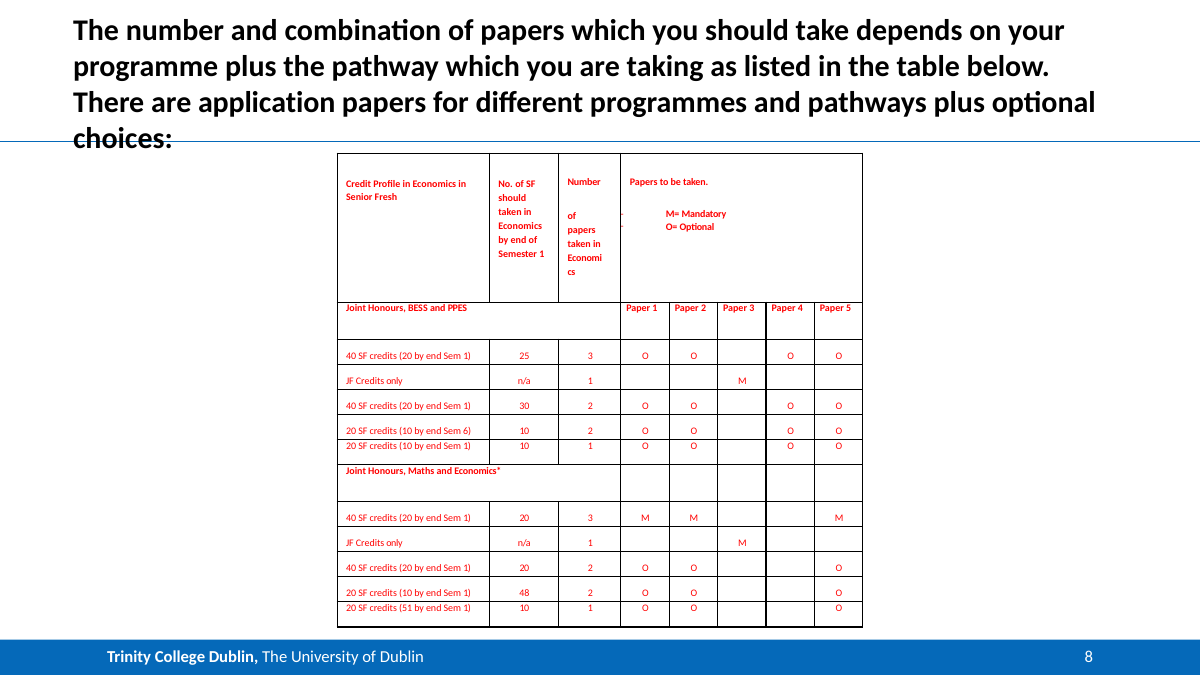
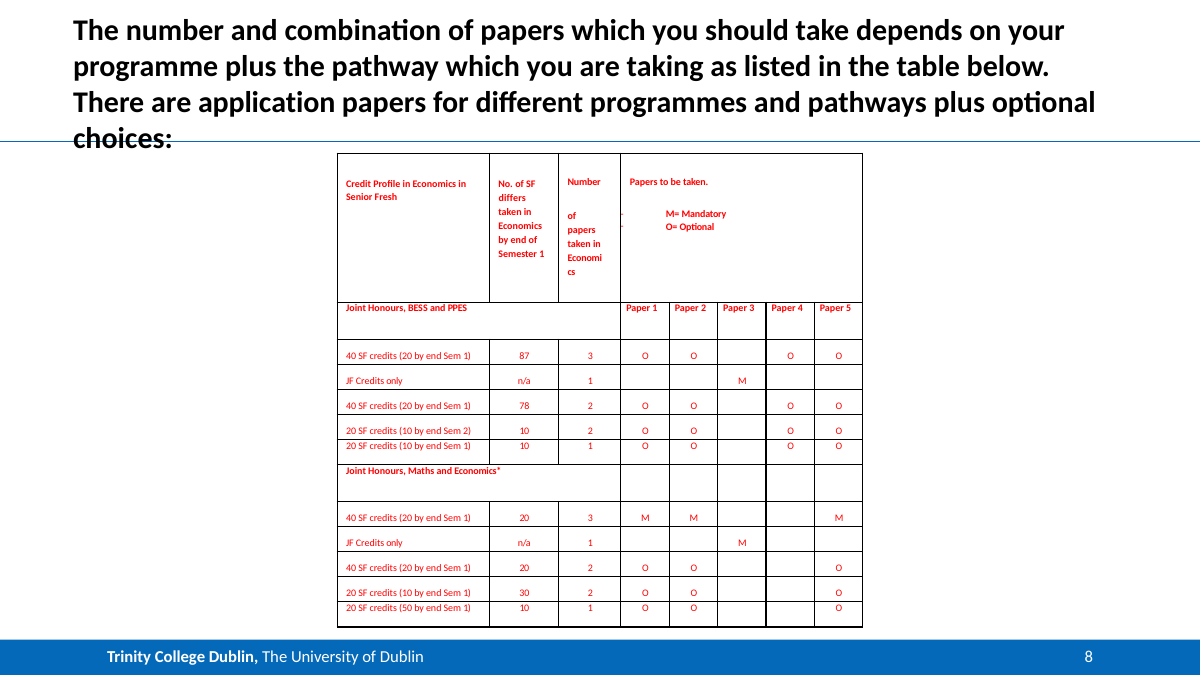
should at (512, 198): should -> differs
25: 25 -> 87
30: 30 -> 78
Sem 6: 6 -> 2
48: 48 -> 30
51: 51 -> 50
